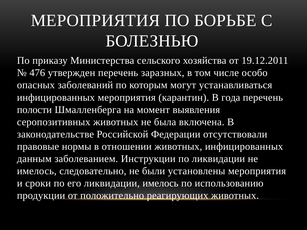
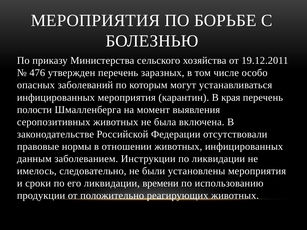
года: года -> края
ликвидации имелось: имелось -> времени
